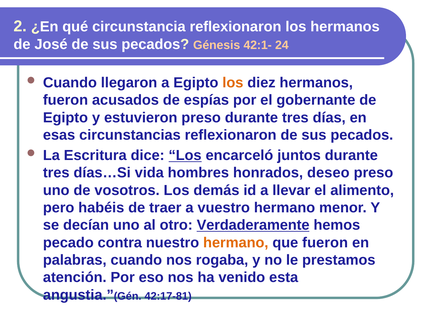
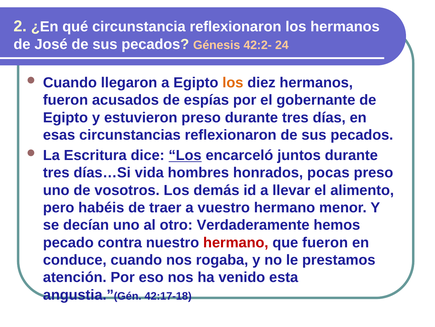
42:1-: 42:1- -> 42:2-
deseo: deseo -> pocas
Verdaderamente underline: present -> none
hermano at (236, 242) colour: orange -> red
palabras: palabras -> conduce
42:17-81: 42:17-81 -> 42:17-18
